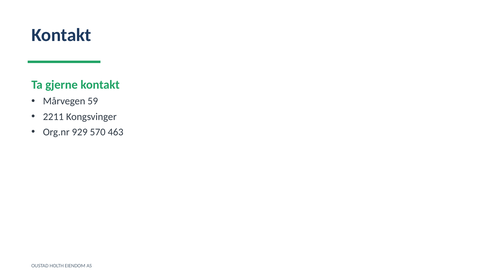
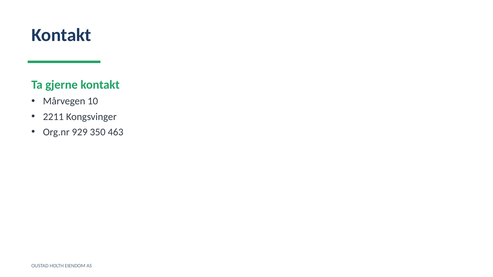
59: 59 -> 10
570: 570 -> 350
